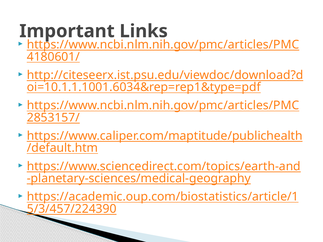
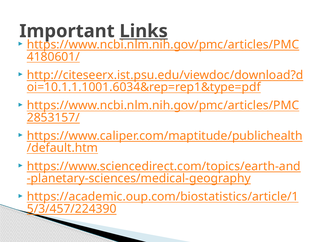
Links underline: none -> present
